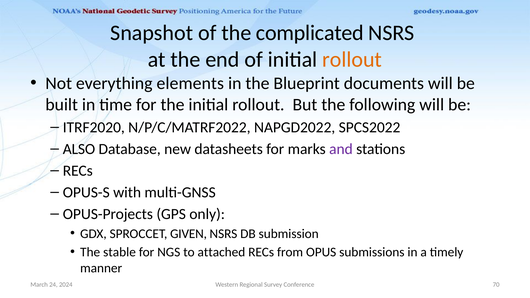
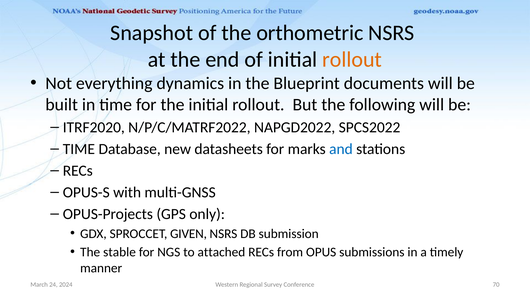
complicated: complicated -> orthometric
elements: elements -> dynamics
ALSO at (79, 149): ALSO -> TIME
and colour: purple -> blue
